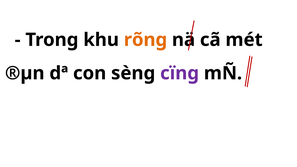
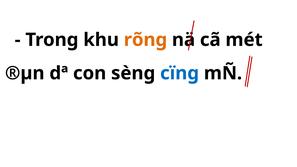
cïng colour: purple -> blue
